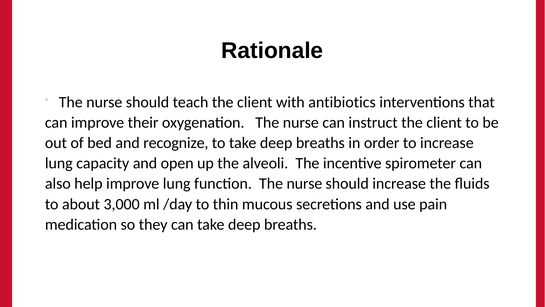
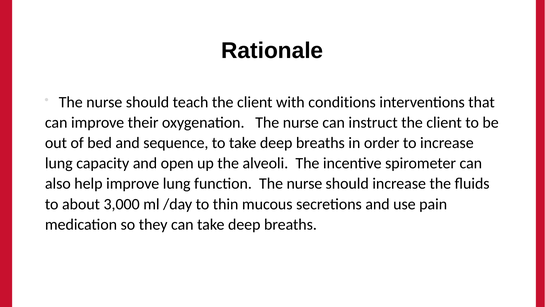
antibiotics: antibiotics -> conditions
recognize: recognize -> sequence
